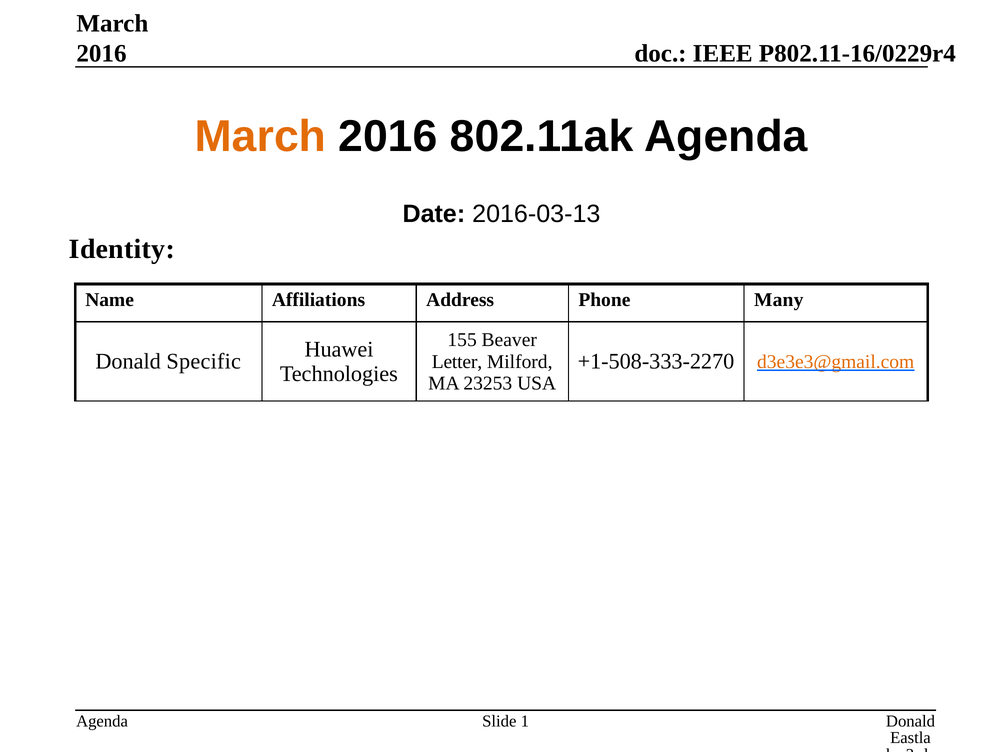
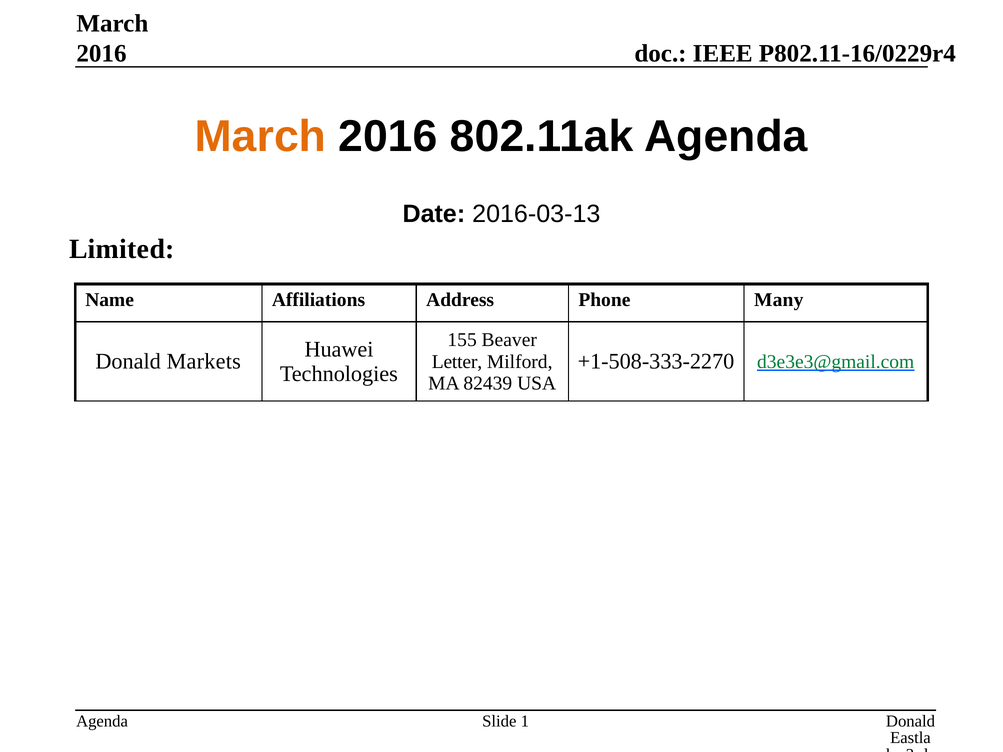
Identity: Identity -> Limited
Specific: Specific -> Markets
d3e3e3@gmail.com colour: orange -> green
23253: 23253 -> 82439
